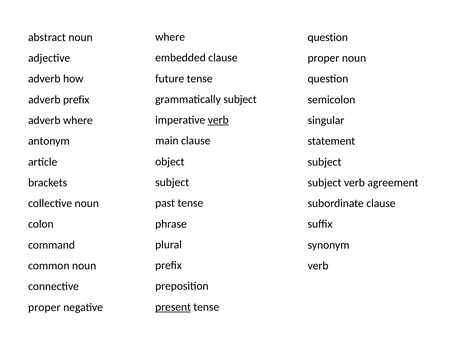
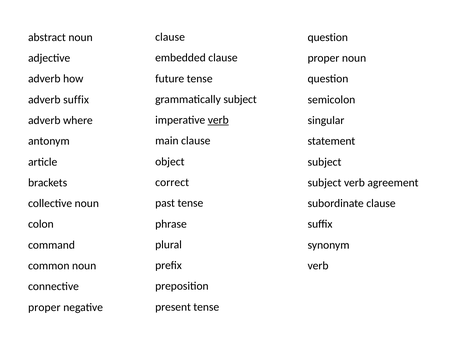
where at (170, 37): where -> clause
adverb prefix: prefix -> suffix
subject at (172, 182): subject -> correct
present underline: present -> none
